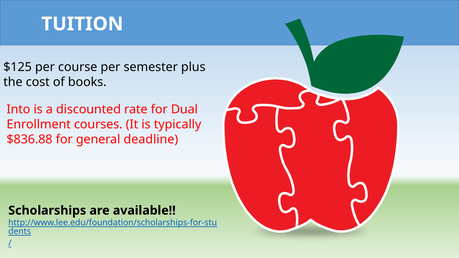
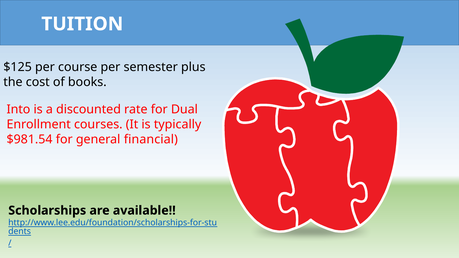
$836.88: $836.88 -> $981.54
deadline: deadline -> financial
